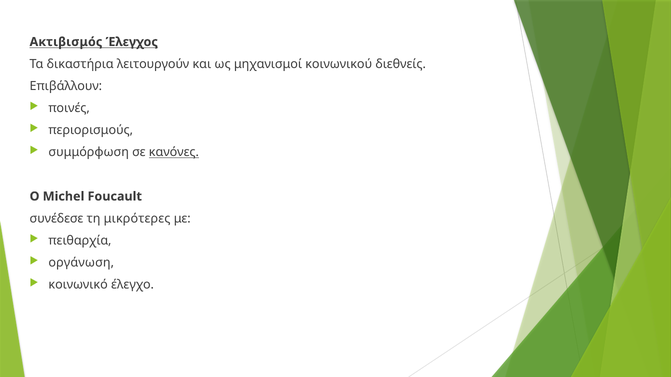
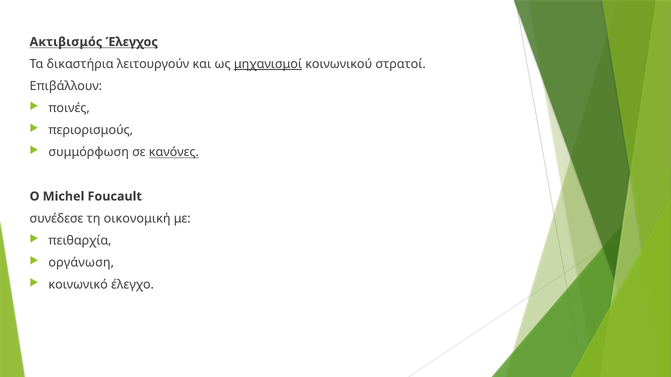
μηχανισμοί underline: none -> present
διεθνείς: διεθνείς -> στρατοί
μικρότερες: μικρότερες -> οικονομική
